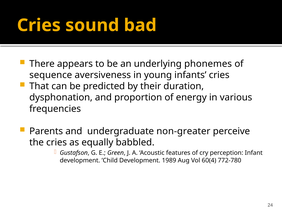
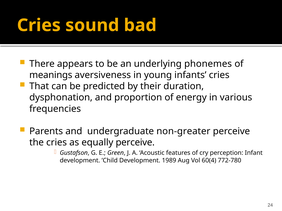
sequence: sequence -> meanings
equally babbled: babbled -> perceive
